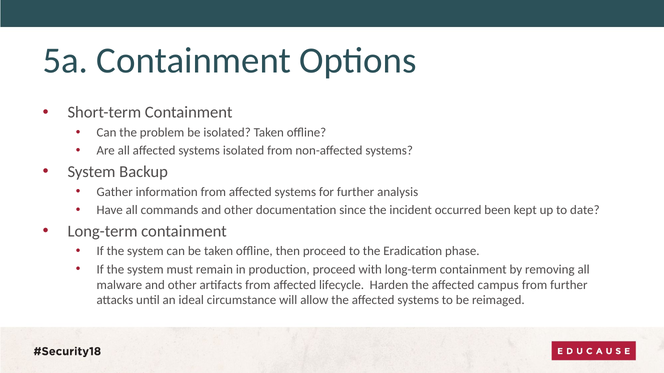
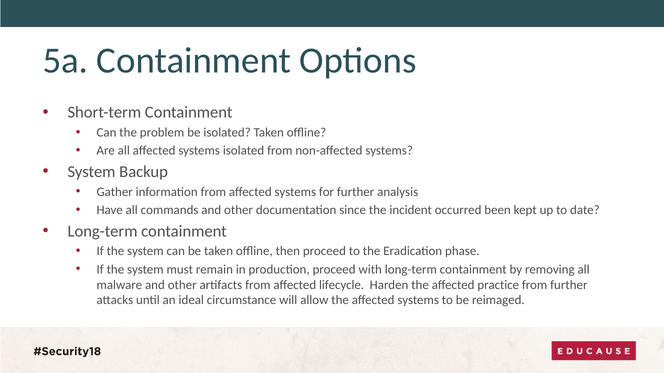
campus: campus -> practice
